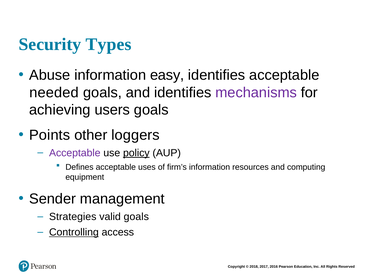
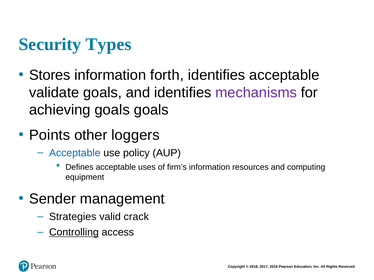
Abuse: Abuse -> Stores
easy: easy -> forth
needed: needed -> validate
achieving users: users -> goals
Acceptable at (75, 153) colour: purple -> blue
policy underline: present -> none
valid goals: goals -> crack
